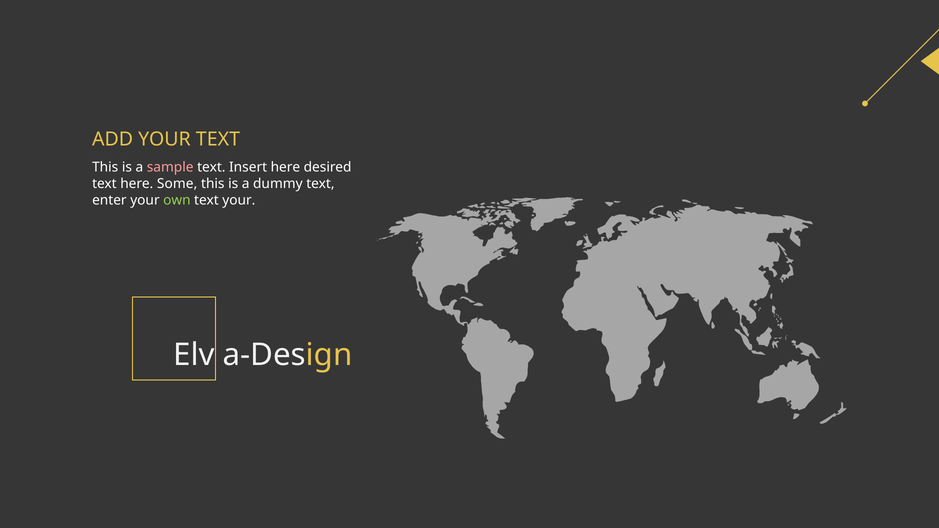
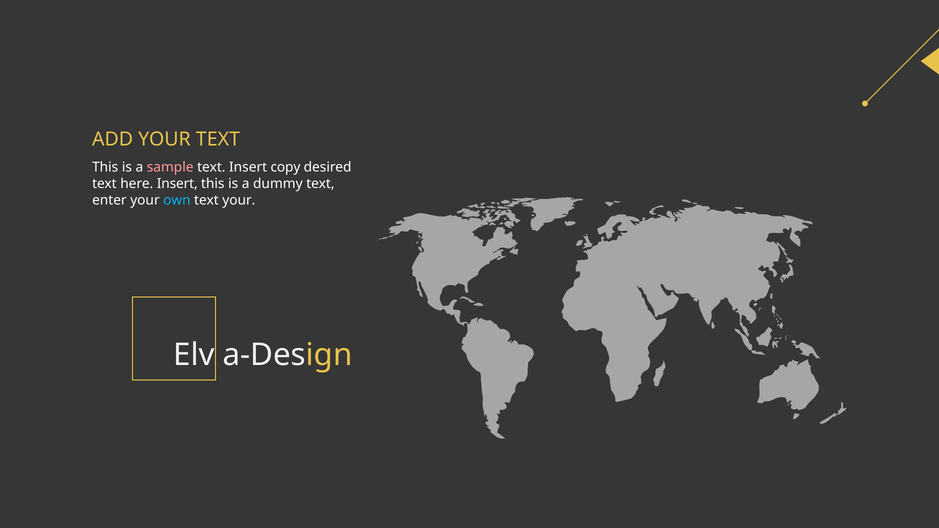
Insert here: here -> copy
here Some: Some -> Insert
own colour: light green -> light blue
